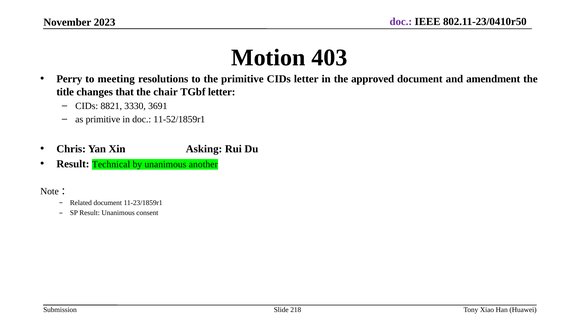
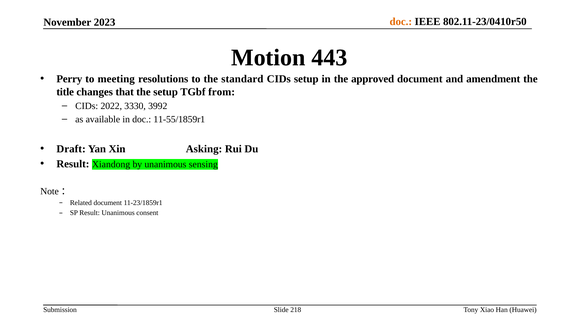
doc at (401, 22) colour: purple -> orange
403: 403 -> 443
the primitive: primitive -> standard
CIDs letter: letter -> setup
the chair: chair -> setup
TGbf letter: letter -> from
8821: 8821 -> 2022
3691: 3691 -> 3992
as primitive: primitive -> available
11-52/1859r1: 11-52/1859r1 -> 11-55/1859r1
Chris: Chris -> Draft
Technical: Technical -> Xiandong
another: another -> sensing
